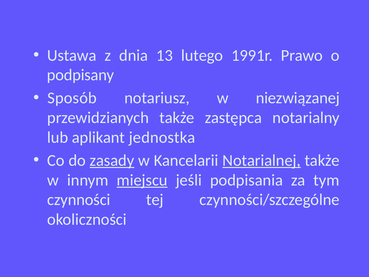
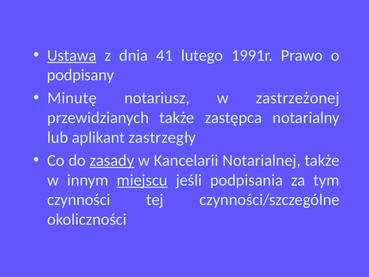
Ustawa underline: none -> present
13: 13 -> 41
Sposób: Sposób -> Minutę
niezwiązanej: niezwiązanej -> zastrzeżonej
jednostka: jednostka -> zastrzegły
Notarialnej underline: present -> none
